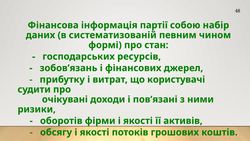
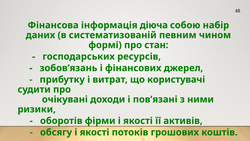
партії: партії -> діюча
